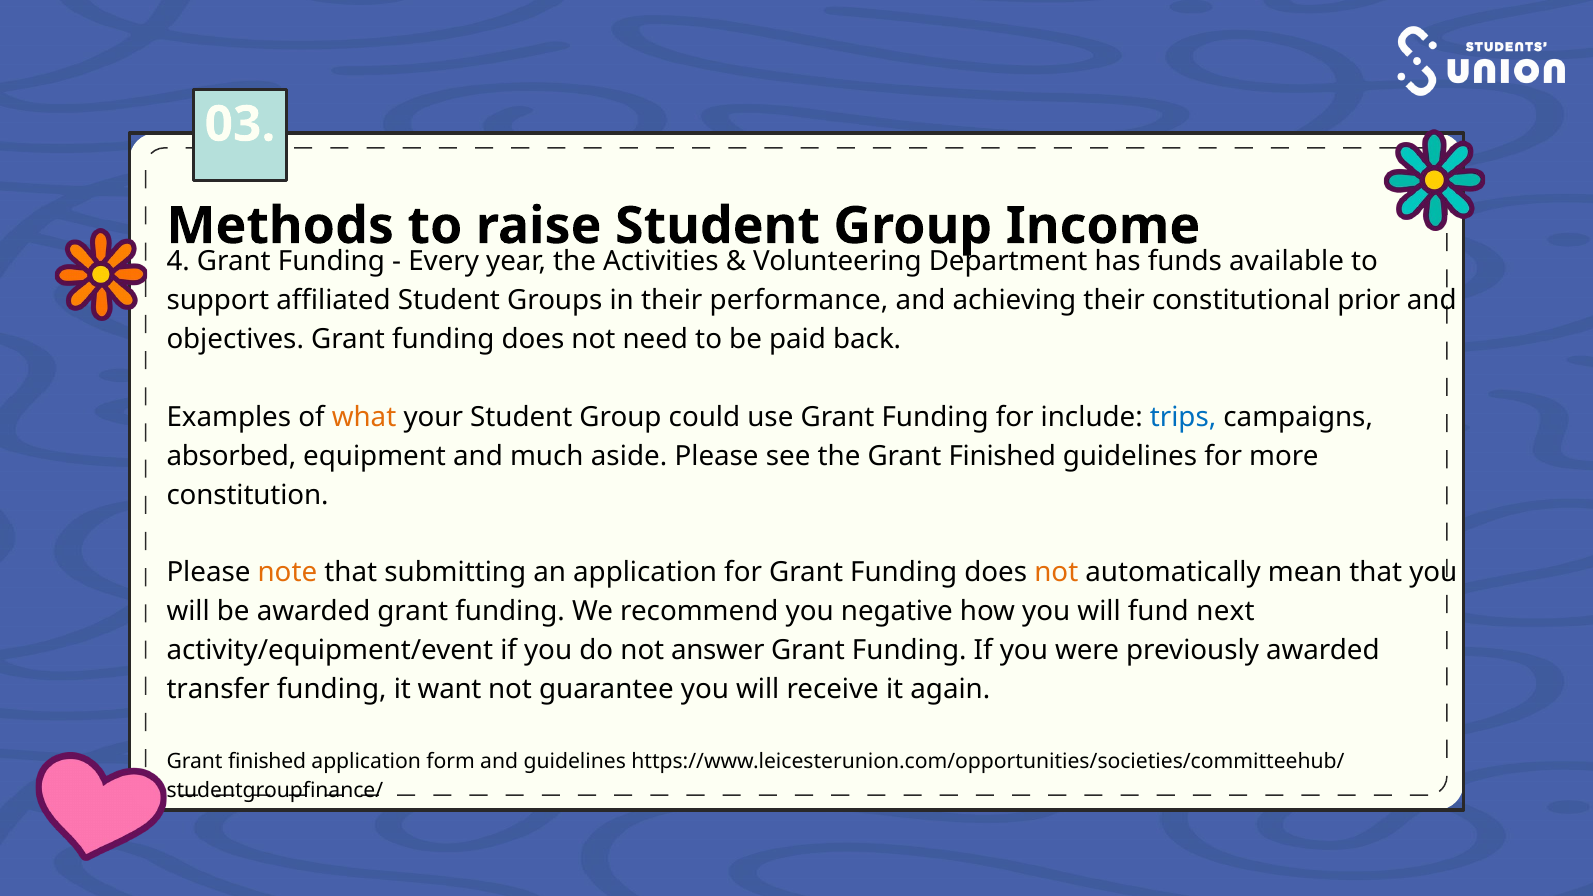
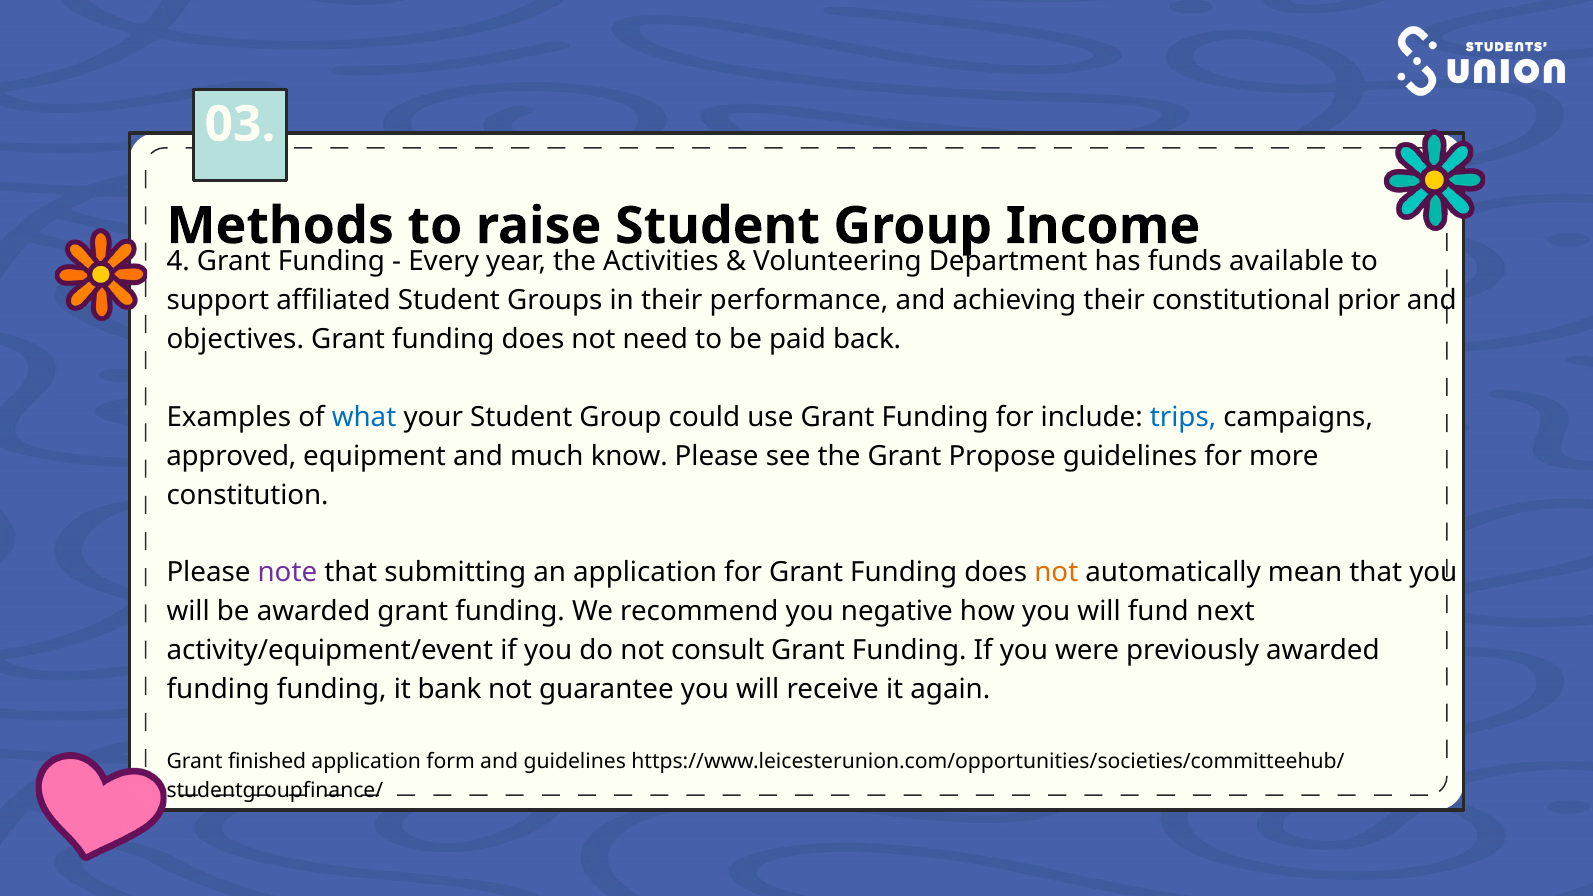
what colour: orange -> blue
absorbed: absorbed -> approved
aside: aside -> know
the Grant Finished: Finished -> Propose
note colour: orange -> purple
answer: answer -> consult
transfer at (218, 689): transfer -> funding
want: want -> bank
